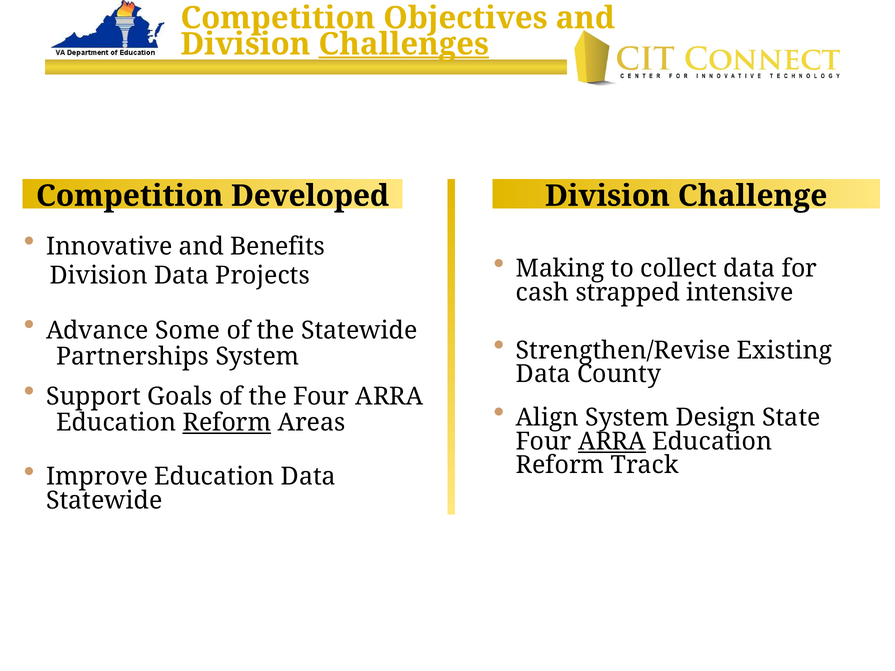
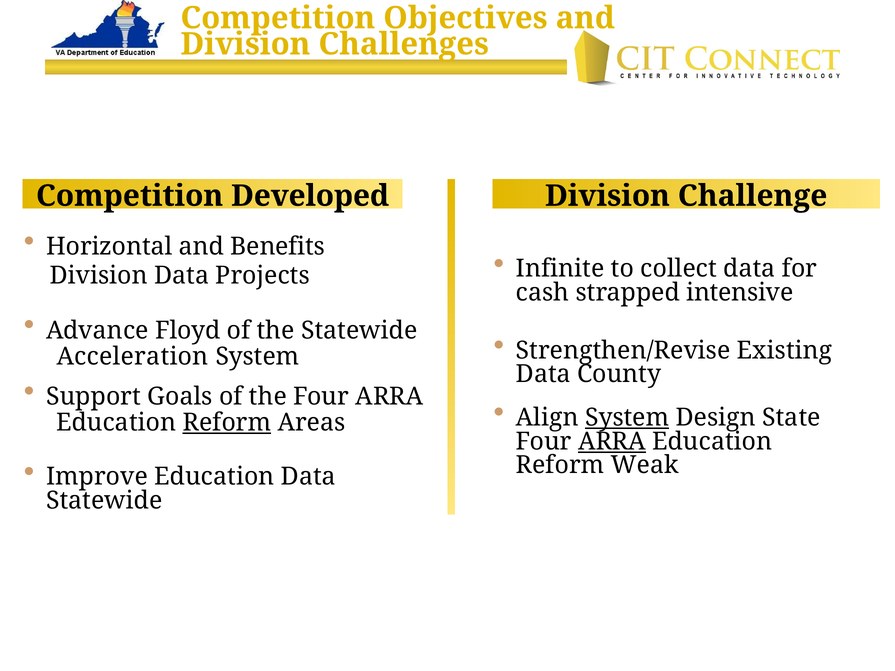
Challenges underline: present -> none
Innovative: Innovative -> Horizontal
Making: Making -> Infinite
Some: Some -> Floyd
Partnerships: Partnerships -> Acceleration
System at (627, 418) underline: none -> present
Track: Track -> Weak
